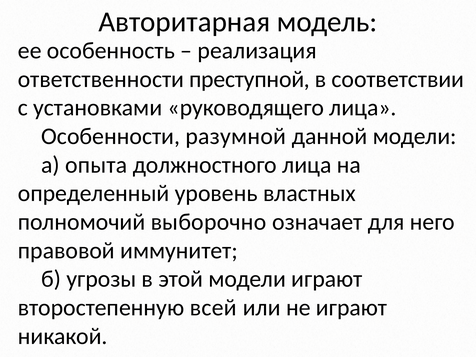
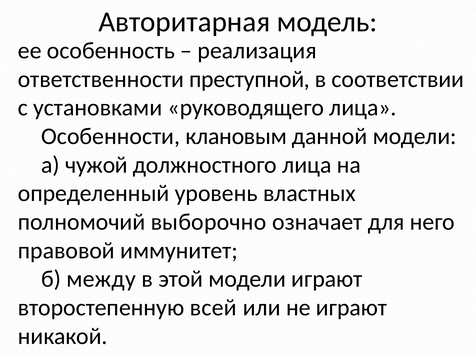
разумной: разумной -> клановым
опыта: опыта -> чужой
угрозы: угрозы -> между
